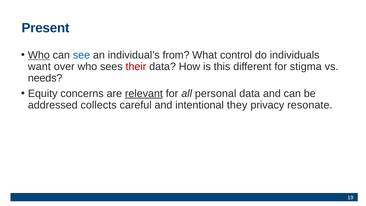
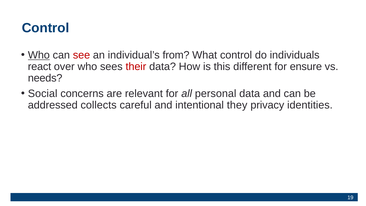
Present at (46, 28): Present -> Control
see colour: blue -> red
want: want -> react
stigma: stigma -> ensure
Equity: Equity -> Social
relevant underline: present -> none
resonate: resonate -> identities
